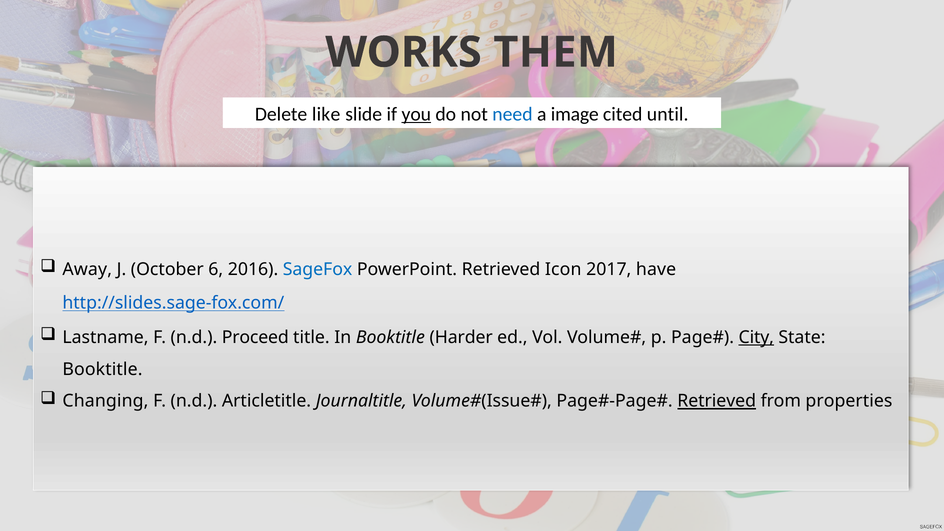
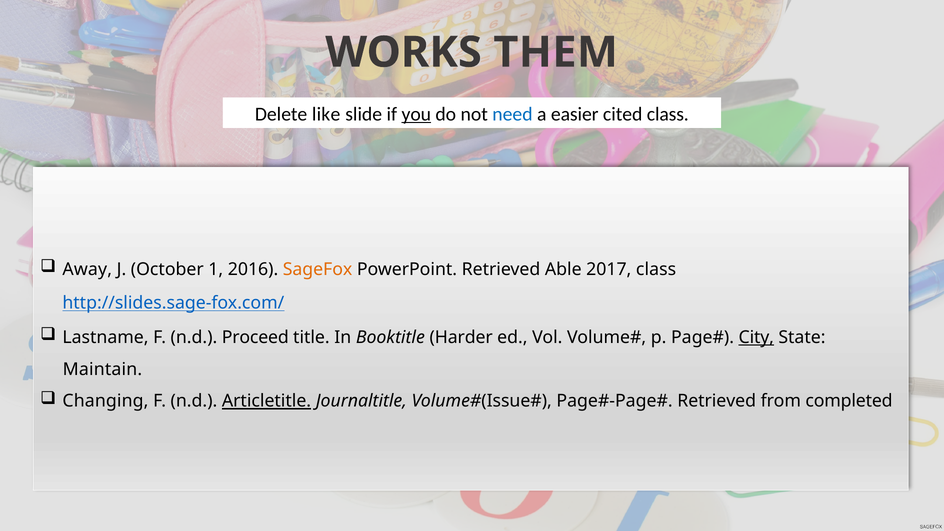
image: image -> easier
cited until: until -> class
6: 6 -> 1
SageFox colour: blue -> orange
Icon: Icon -> Able
2017 have: have -> class
Booktitle at (102, 369): Booktitle -> Maintain
Articletitle underline: none -> present
Retrieved at (717, 401) underline: present -> none
properties: properties -> completed
